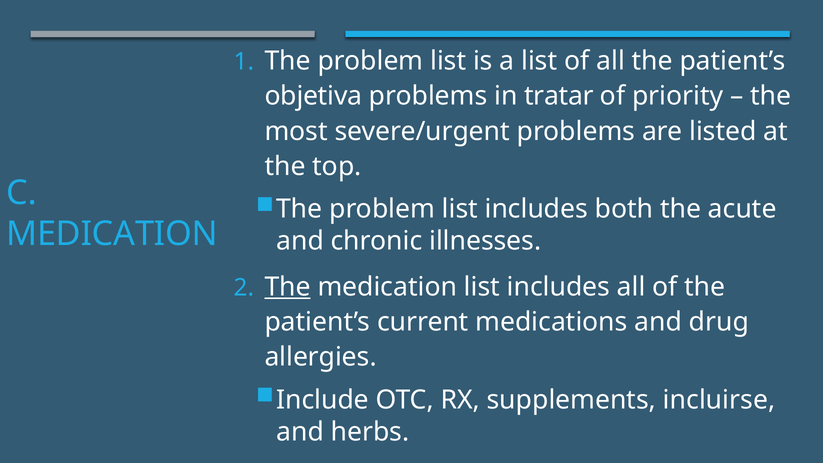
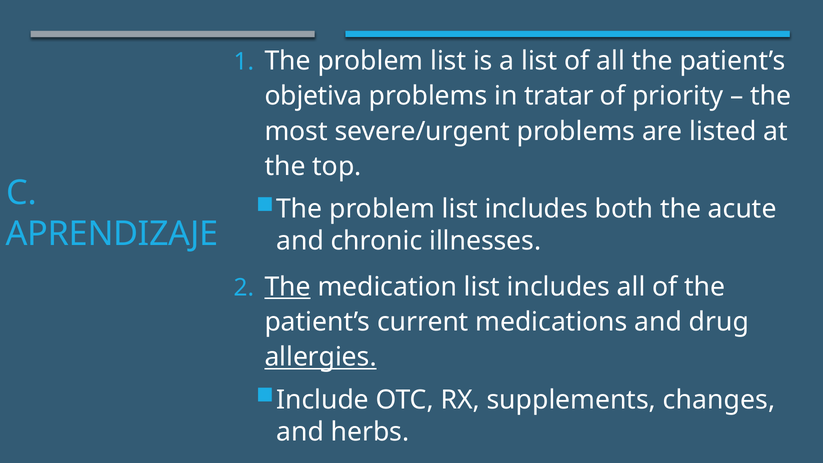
MEDICATION at (112, 234): MEDICATION -> APRENDIZAJE
allergies underline: none -> present
incluirse: incluirse -> changes
